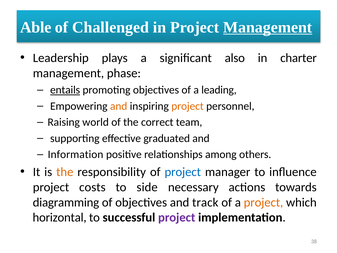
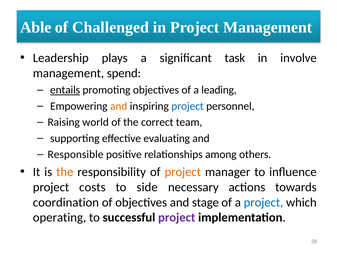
Management at (268, 27) underline: present -> none
also: also -> task
charter: charter -> involve
phase: phase -> spend
project at (188, 106) colour: orange -> blue
graduated: graduated -> evaluating
Information: Information -> Responsible
project at (183, 172) colour: blue -> orange
diagramming: diagramming -> coordination
track: track -> stage
project at (263, 202) colour: orange -> blue
horizontal: horizontal -> operating
